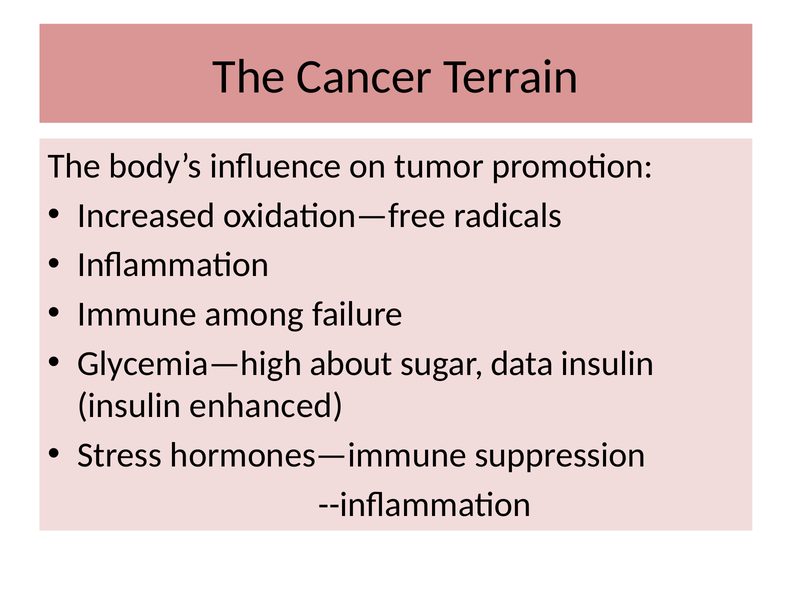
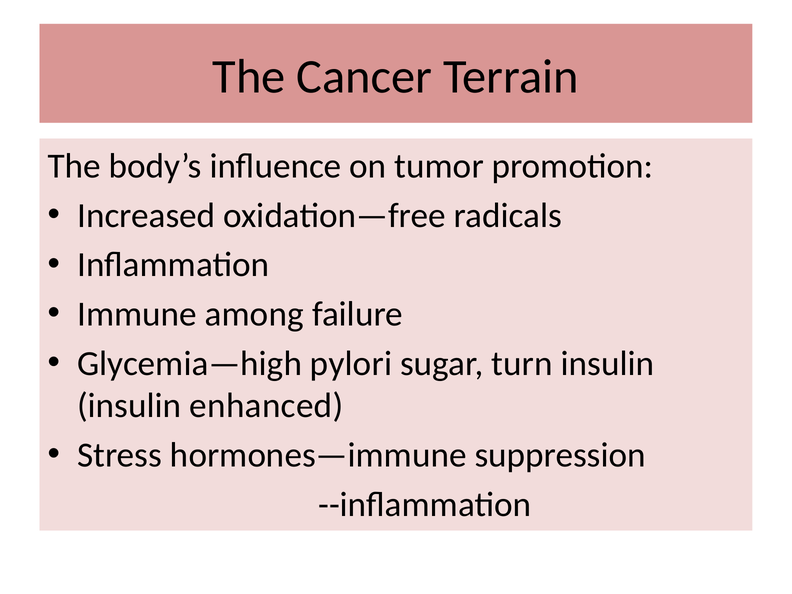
about: about -> pylori
data: data -> turn
